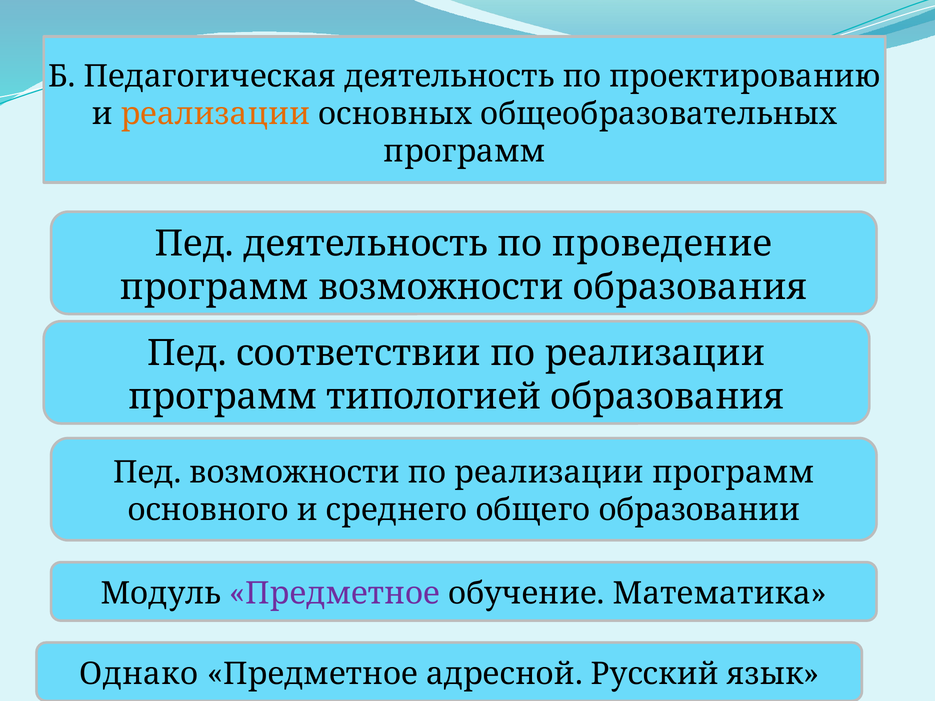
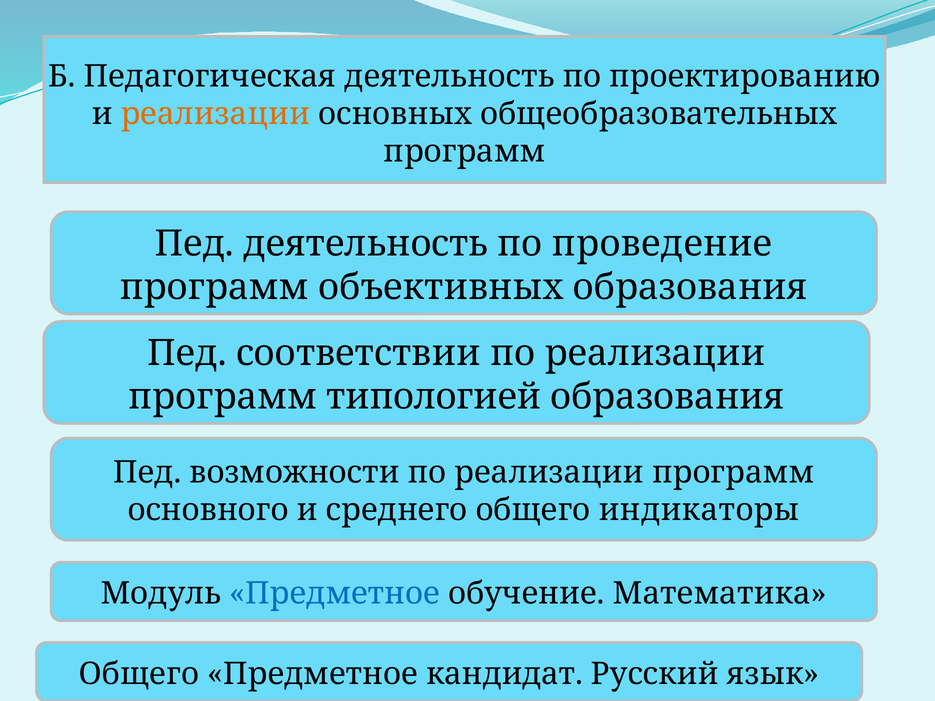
программ возможности: возможности -> объективных
образовании: образовании -> индикаторы
Предметное at (335, 594) colour: purple -> blue
Однако at (139, 674): Однако -> Общего
адресной: адресной -> кандидат
